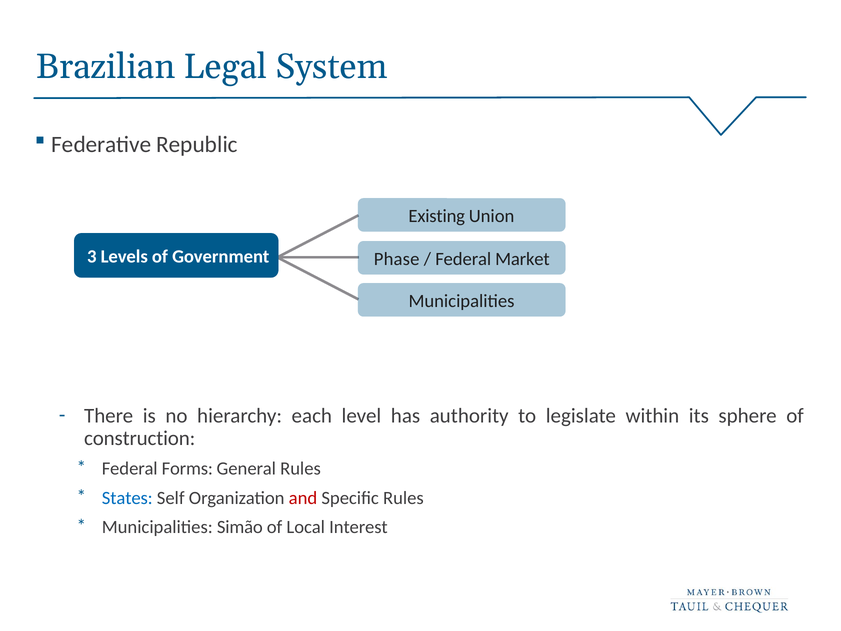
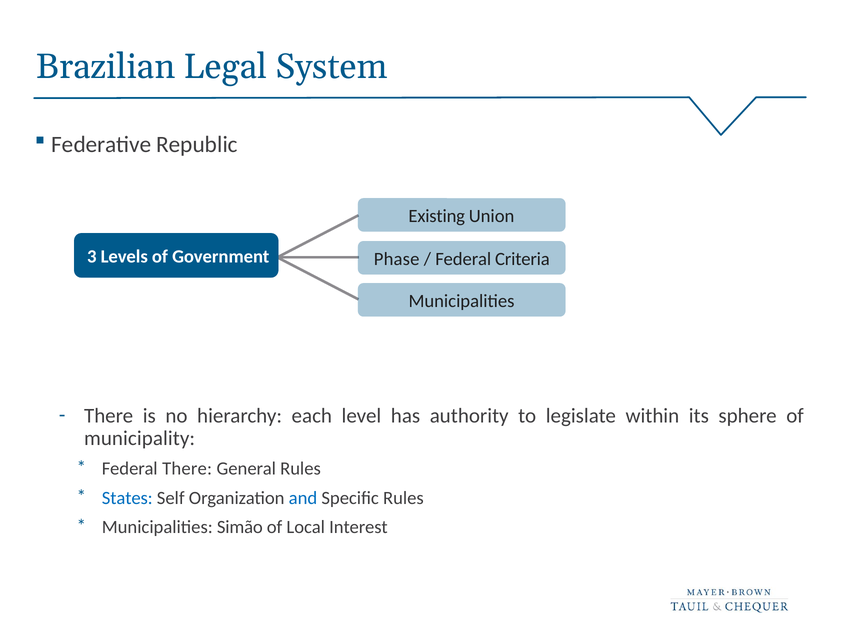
Market: Market -> Criteria
construction: construction -> municipality
Federal Forms: Forms -> There
and colour: red -> blue
